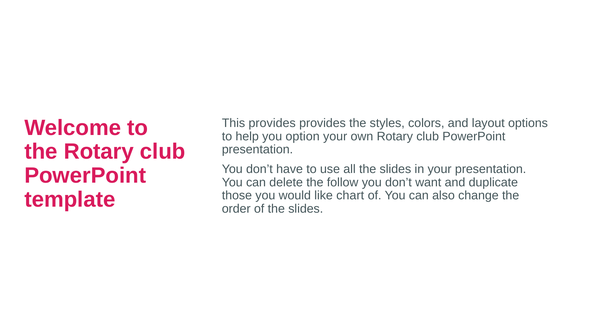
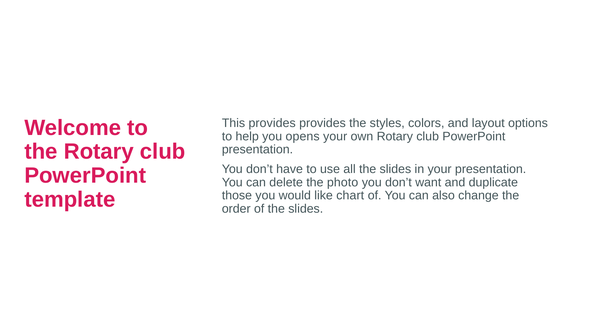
option: option -> opens
follow: follow -> photo
